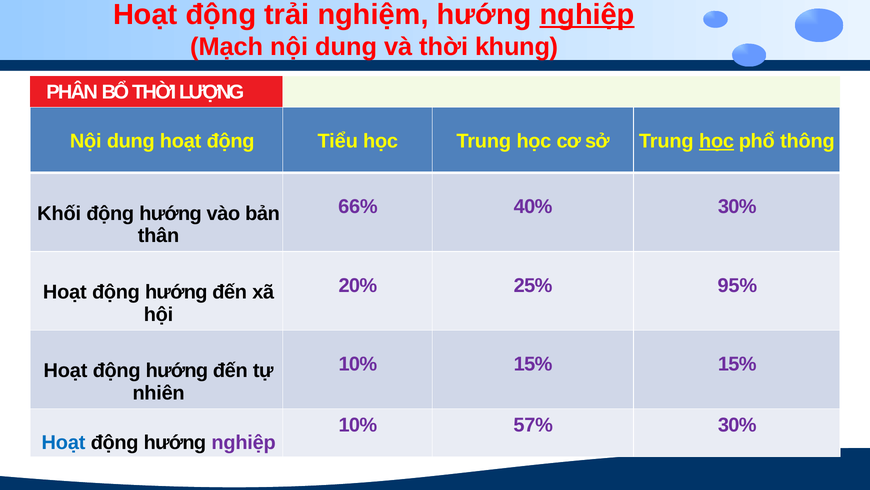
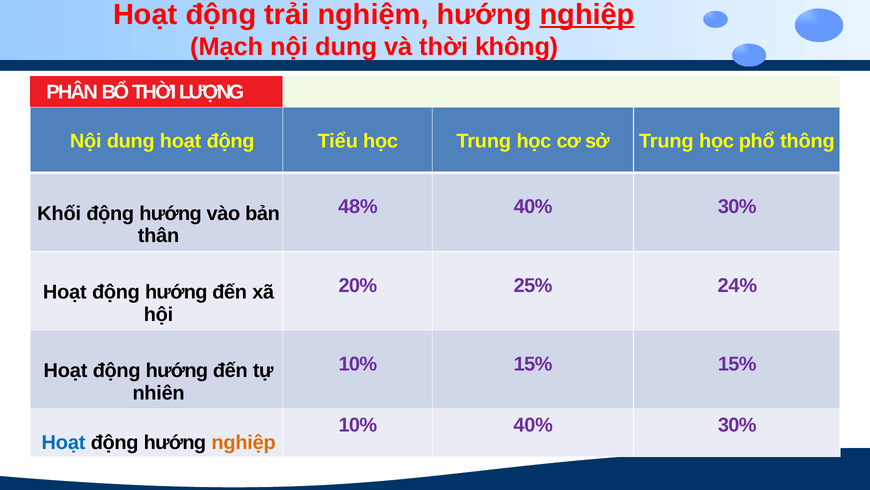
khung: khung -> không
học at (717, 141) underline: present -> none
66%: 66% -> 48%
95%: 95% -> 24%
10% 57%: 57% -> 40%
nghiệp at (244, 442) colour: purple -> orange
